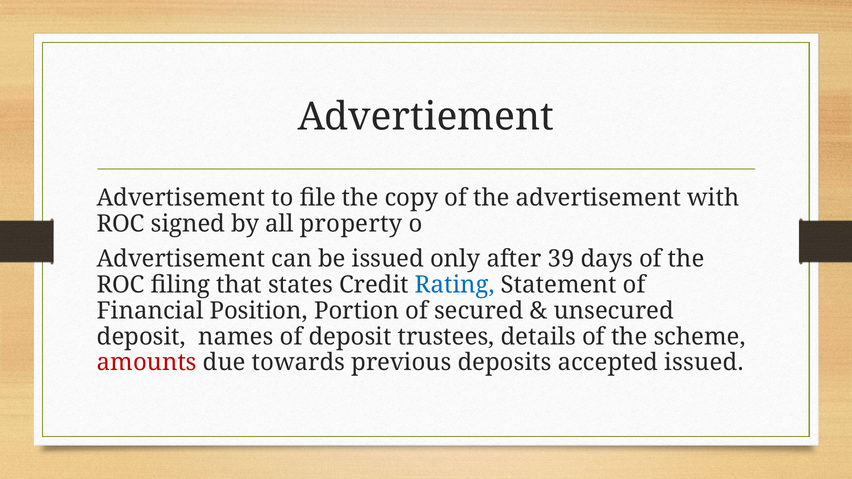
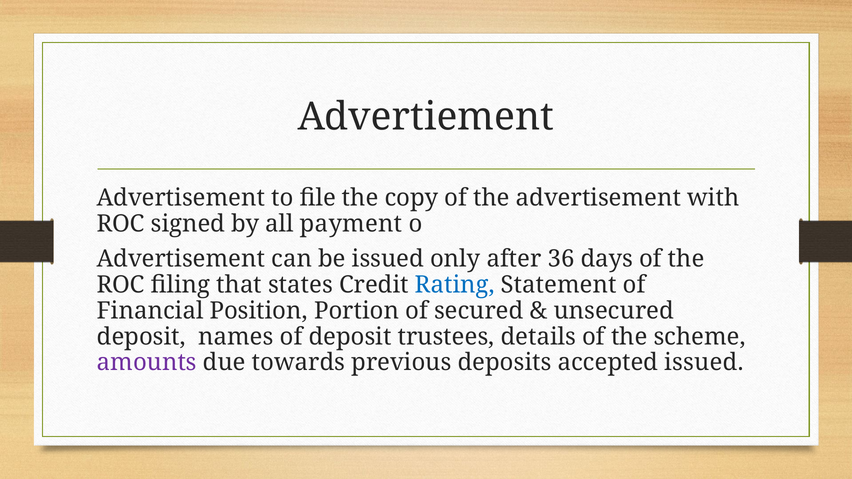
property: property -> payment
39: 39 -> 36
amounts colour: red -> purple
